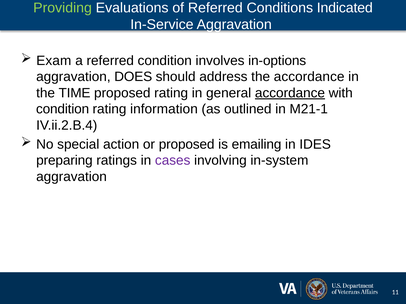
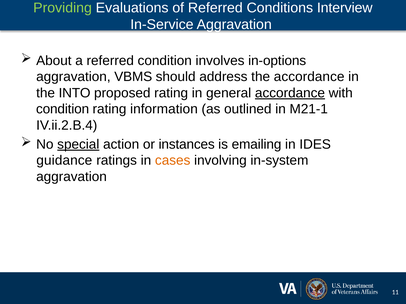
Indicated: Indicated -> Interview
Exam: Exam -> About
DOES: DOES -> VBMS
TIME: TIME -> INTO
special underline: none -> present
or proposed: proposed -> instances
preparing: preparing -> guidance
cases colour: purple -> orange
